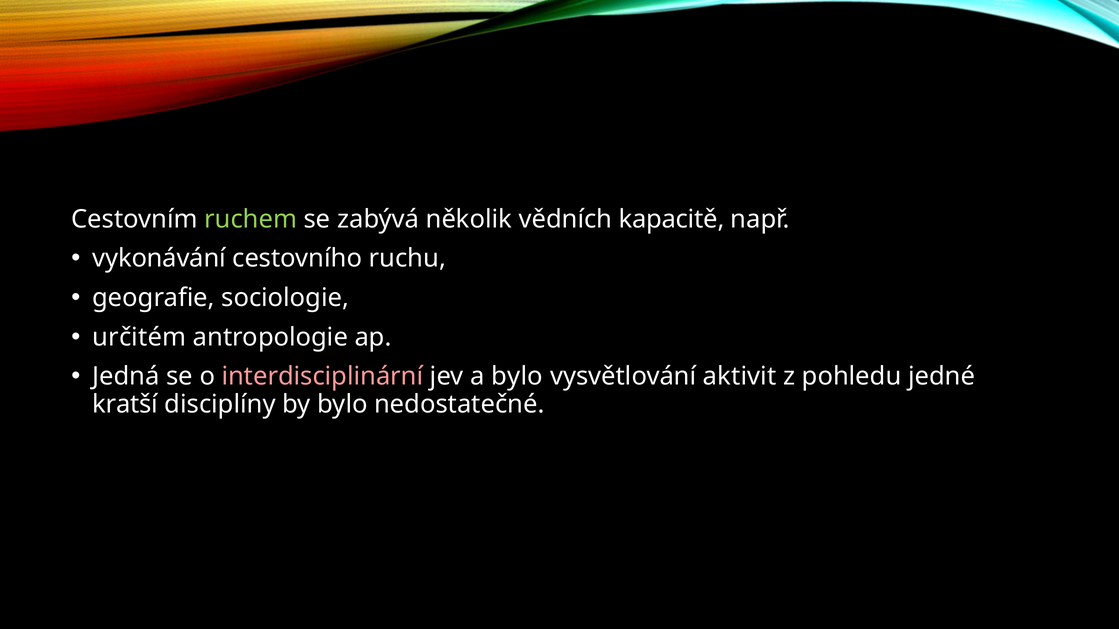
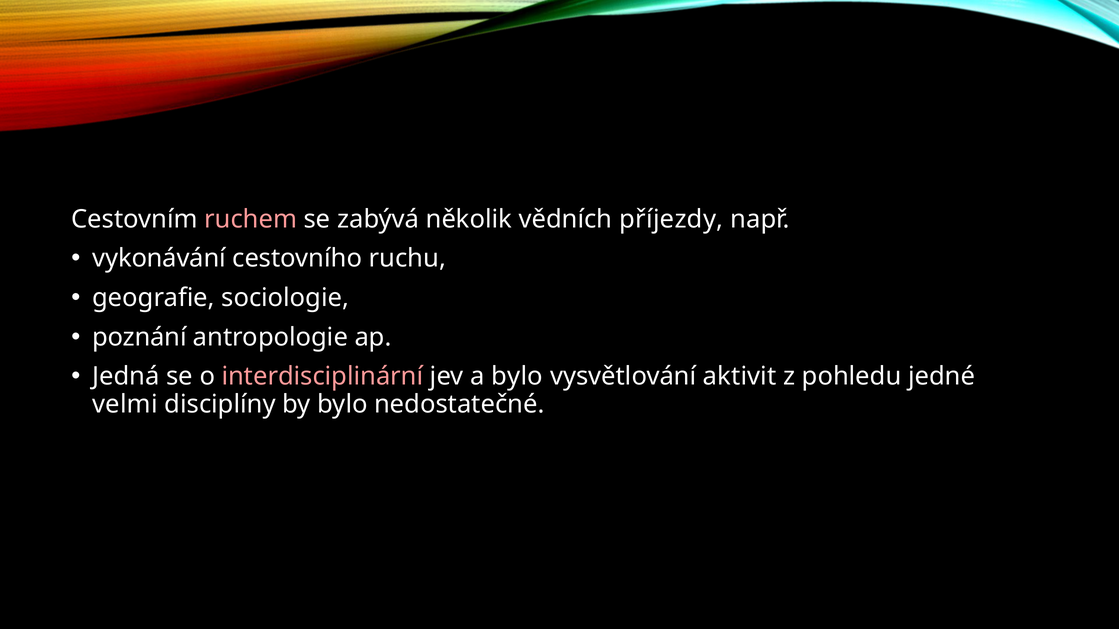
ruchem colour: light green -> pink
kapacitě: kapacitě -> příjezdy
určitém: určitém -> poznání
kratší: kratší -> velmi
